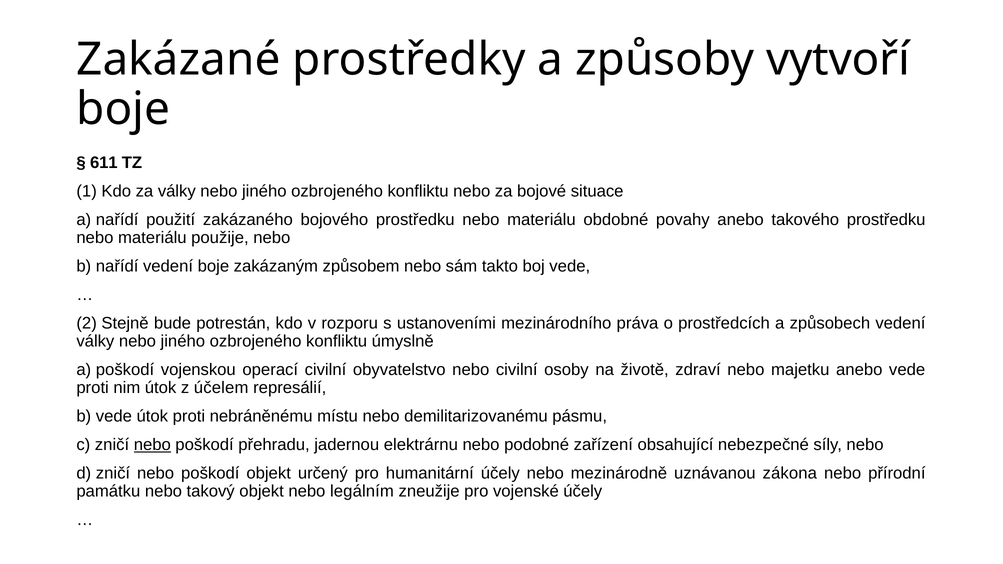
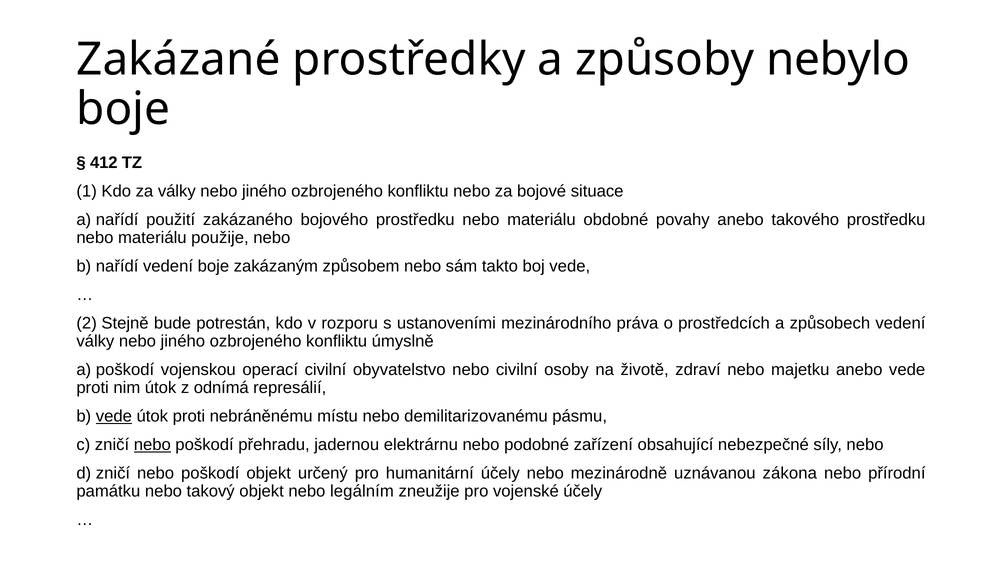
vytvoří: vytvoří -> nebylo
611: 611 -> 412
účelem: účelem -> odnímá
vede at (114, 416) underline: none -> present
